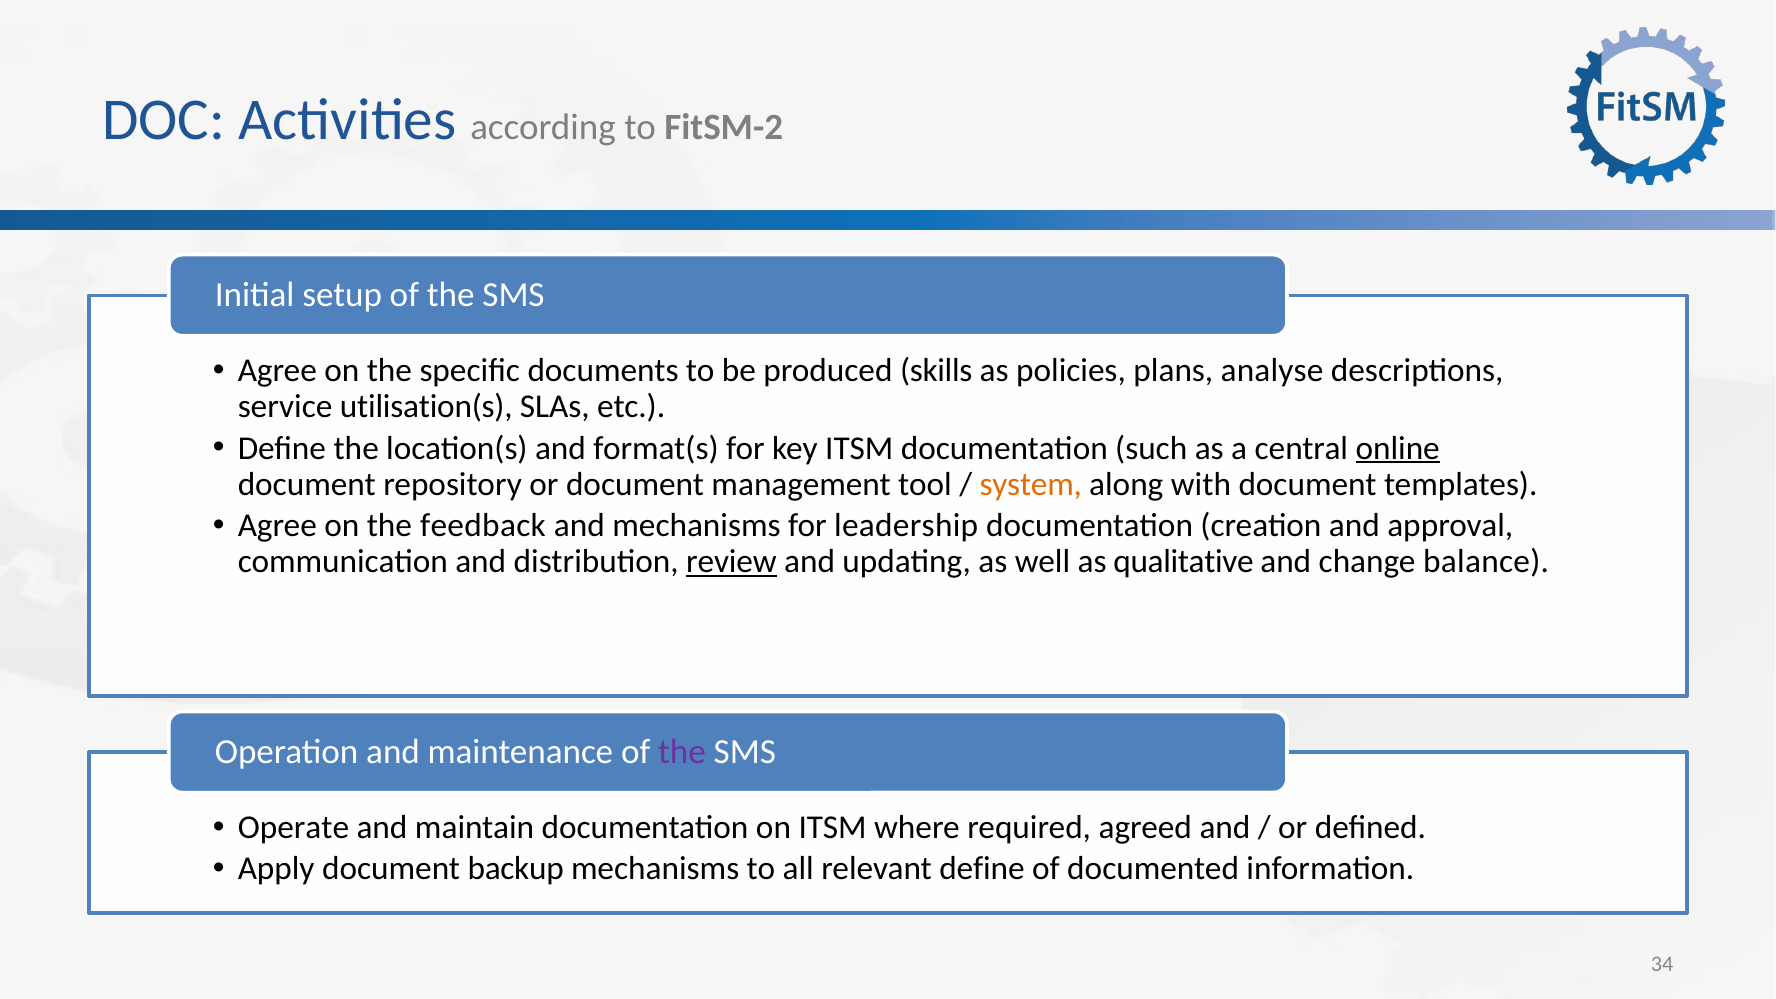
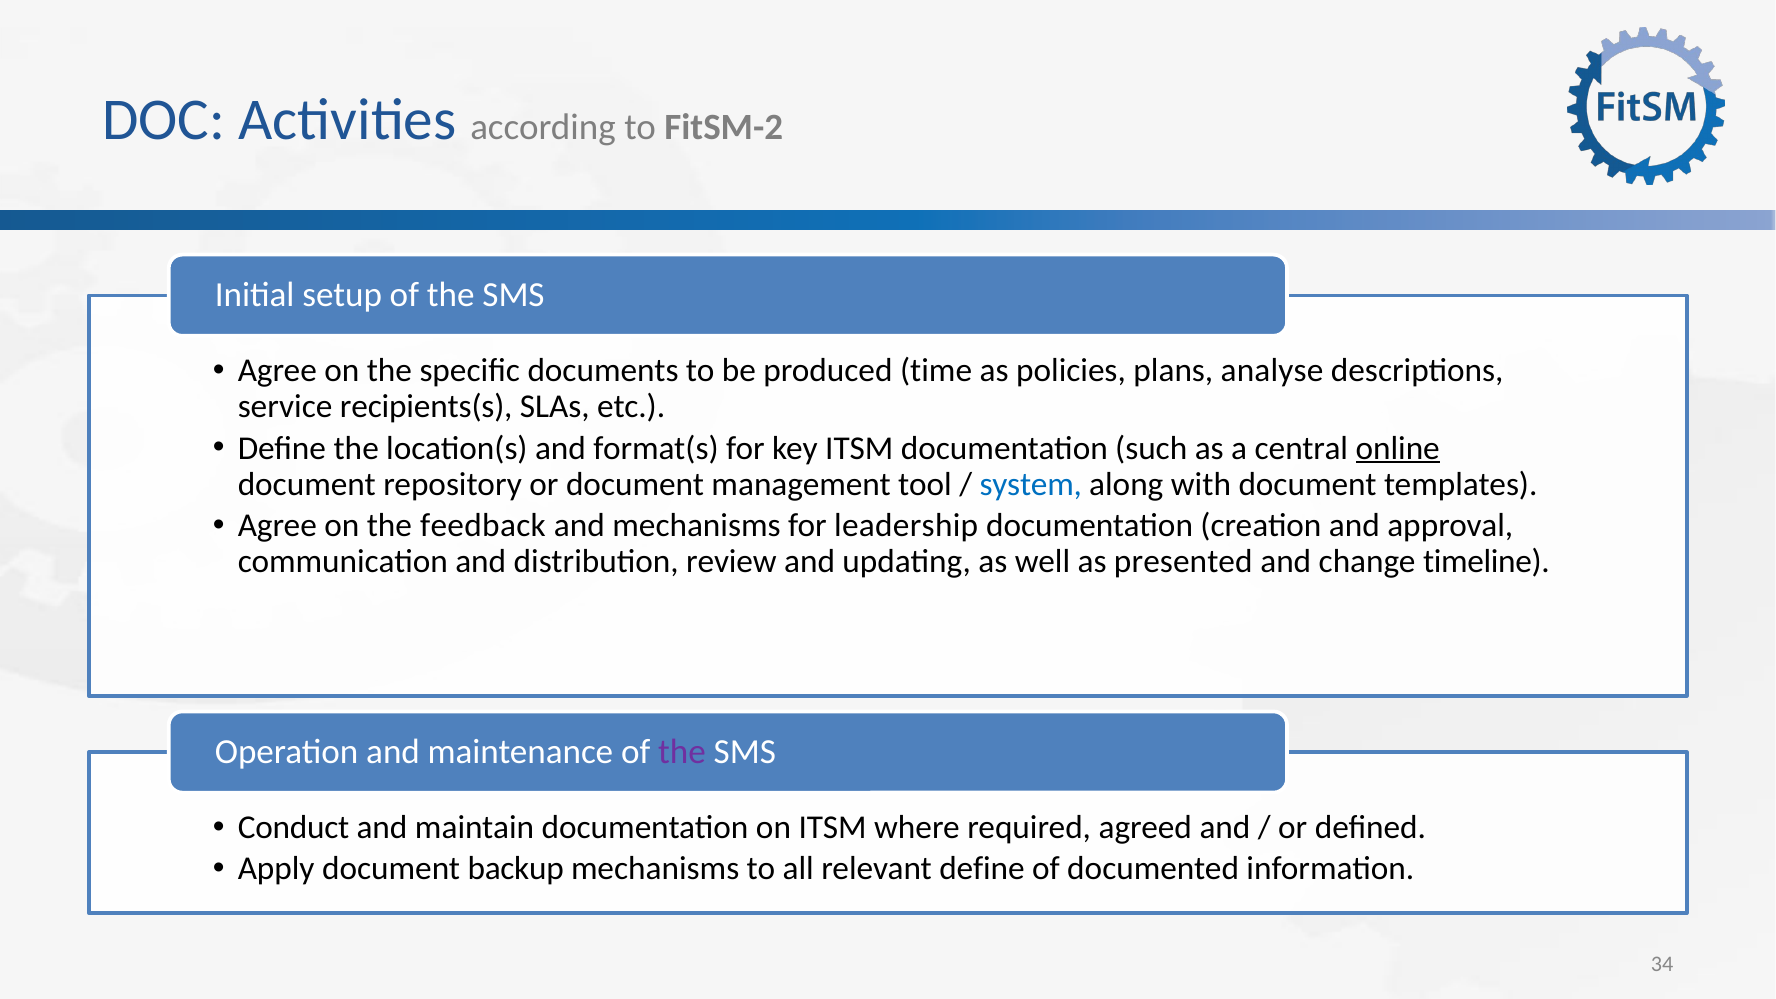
skills: skills -> time
utilisation(s: utilisation(s -> recipients(s
system colour: orange -> blue
review underline: present -> none
qualitative: qualitative -> presented
balance: balance -> timeline
Operate: Operate -> Conduct
